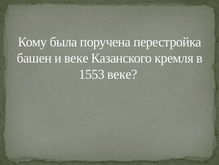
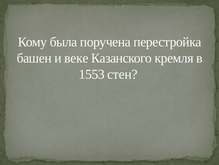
1553 веке: веке -> стен
